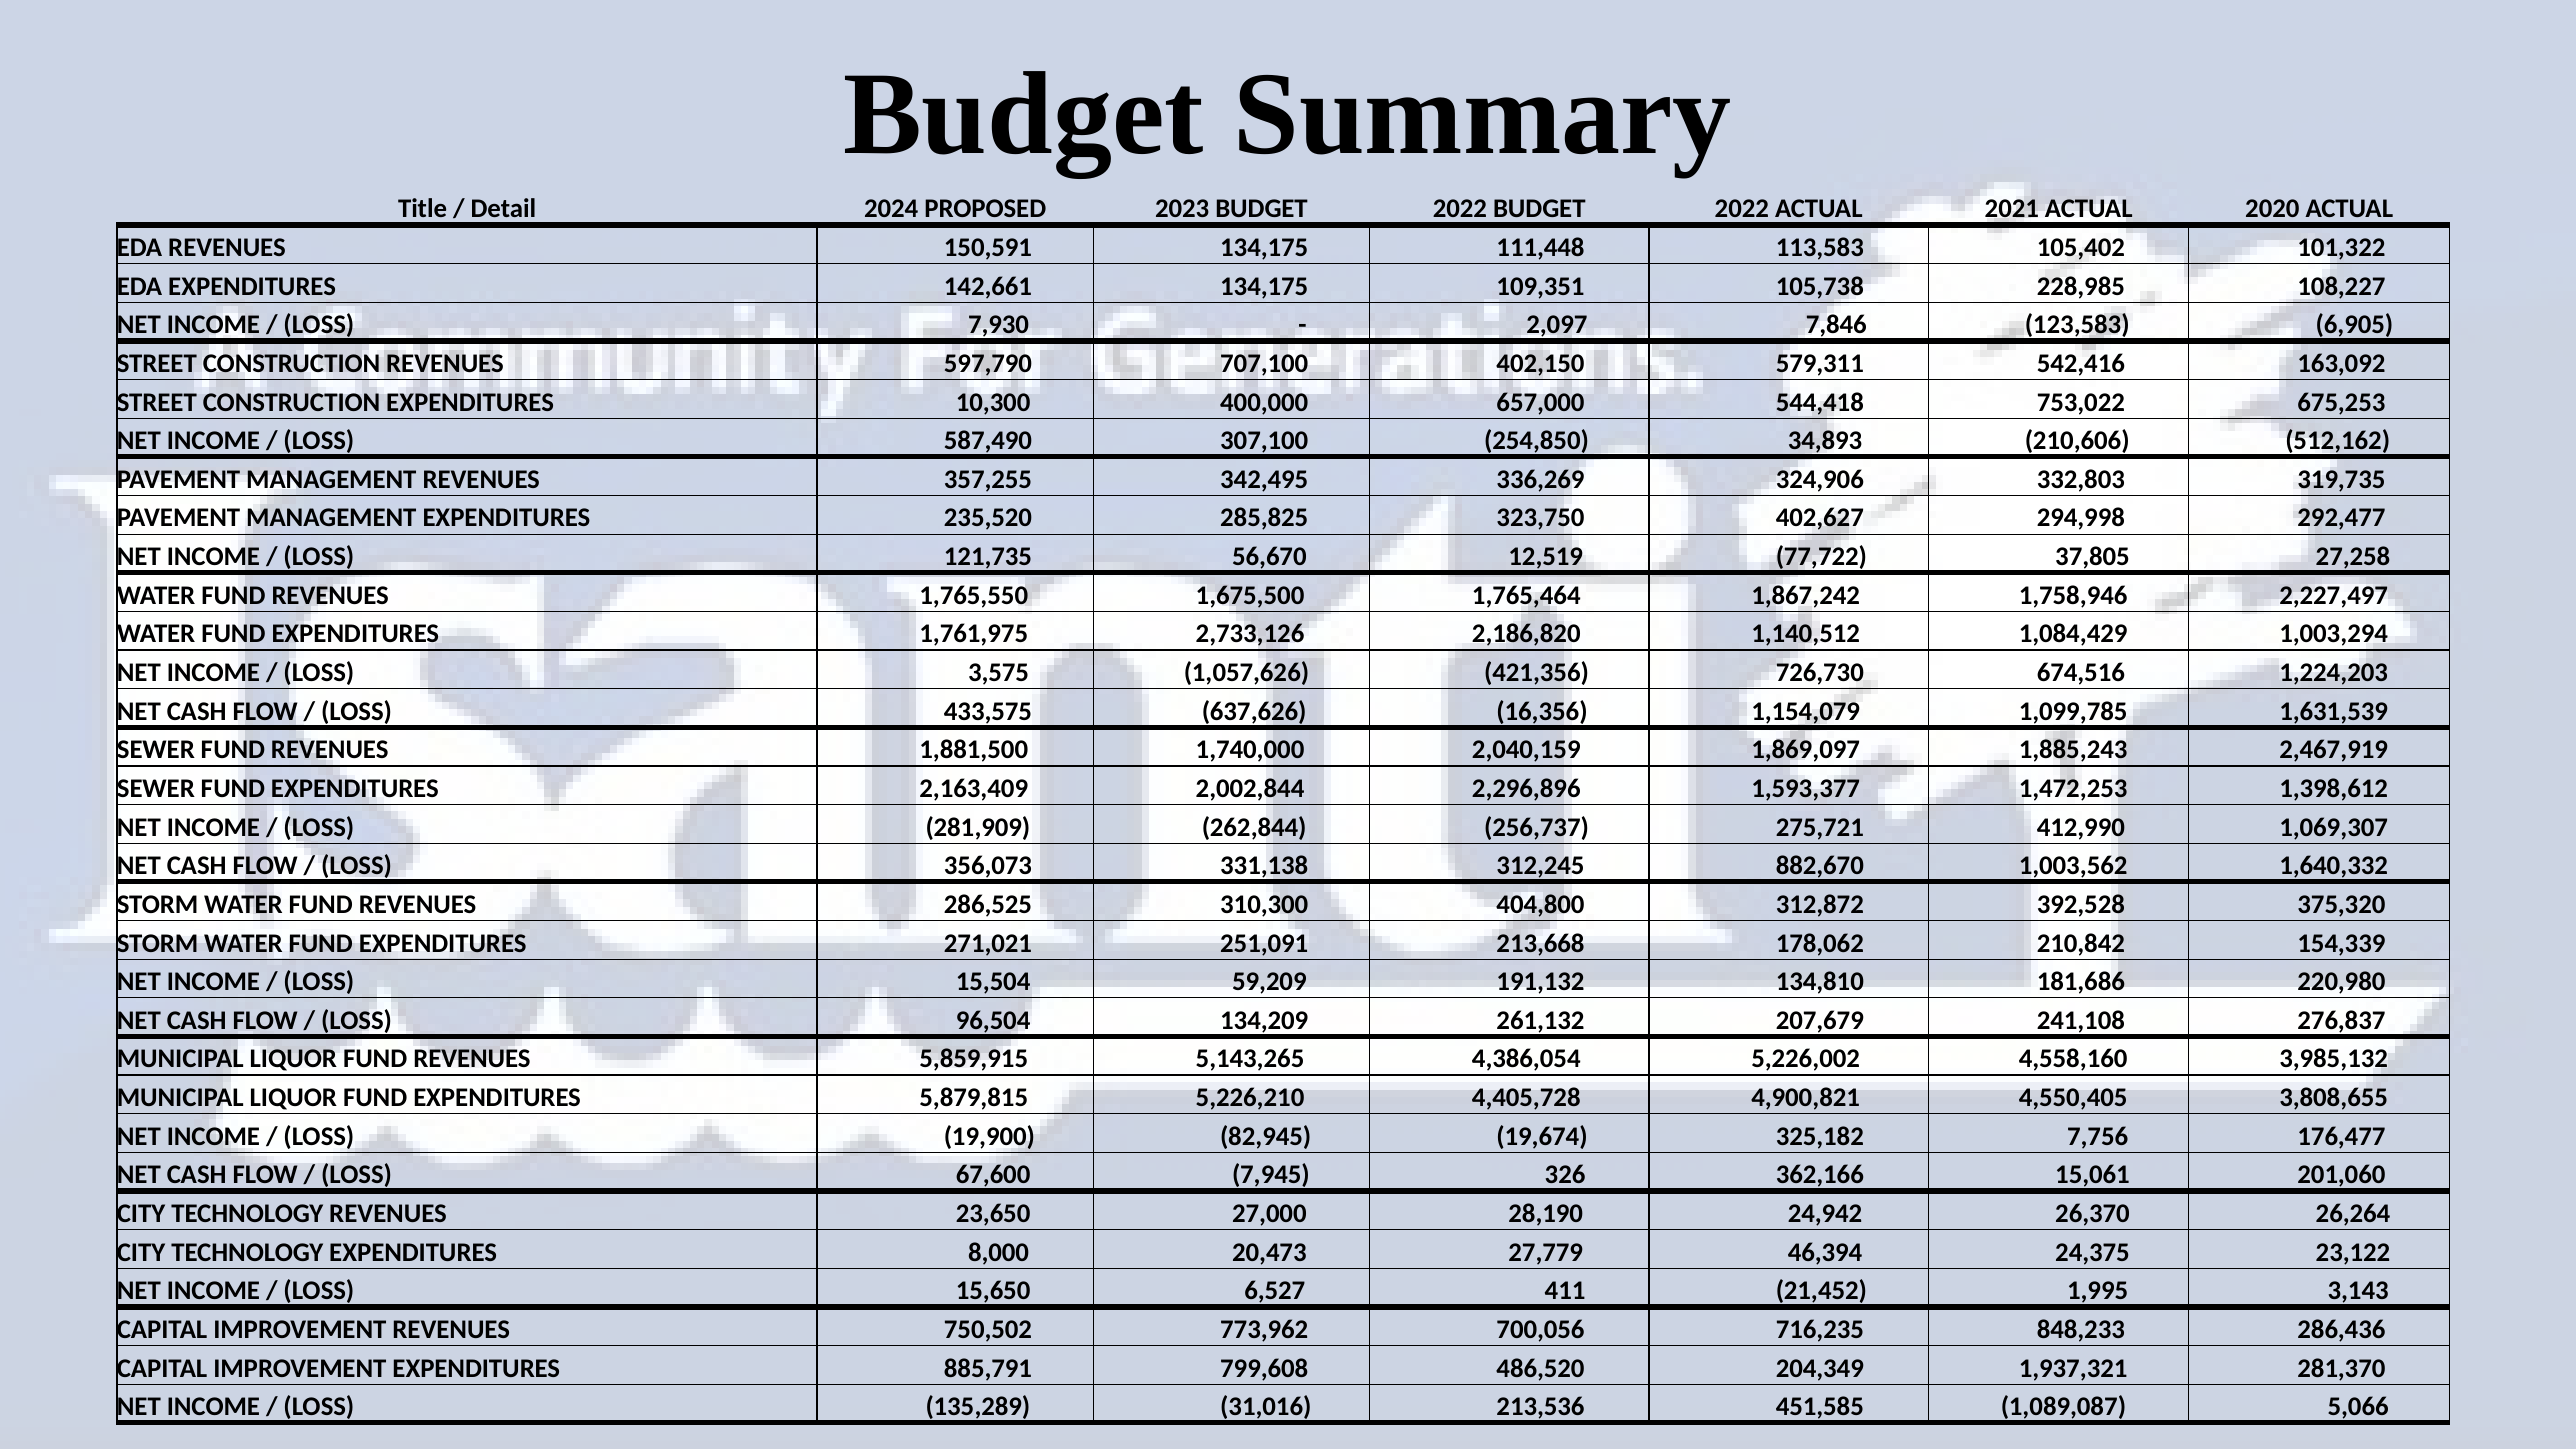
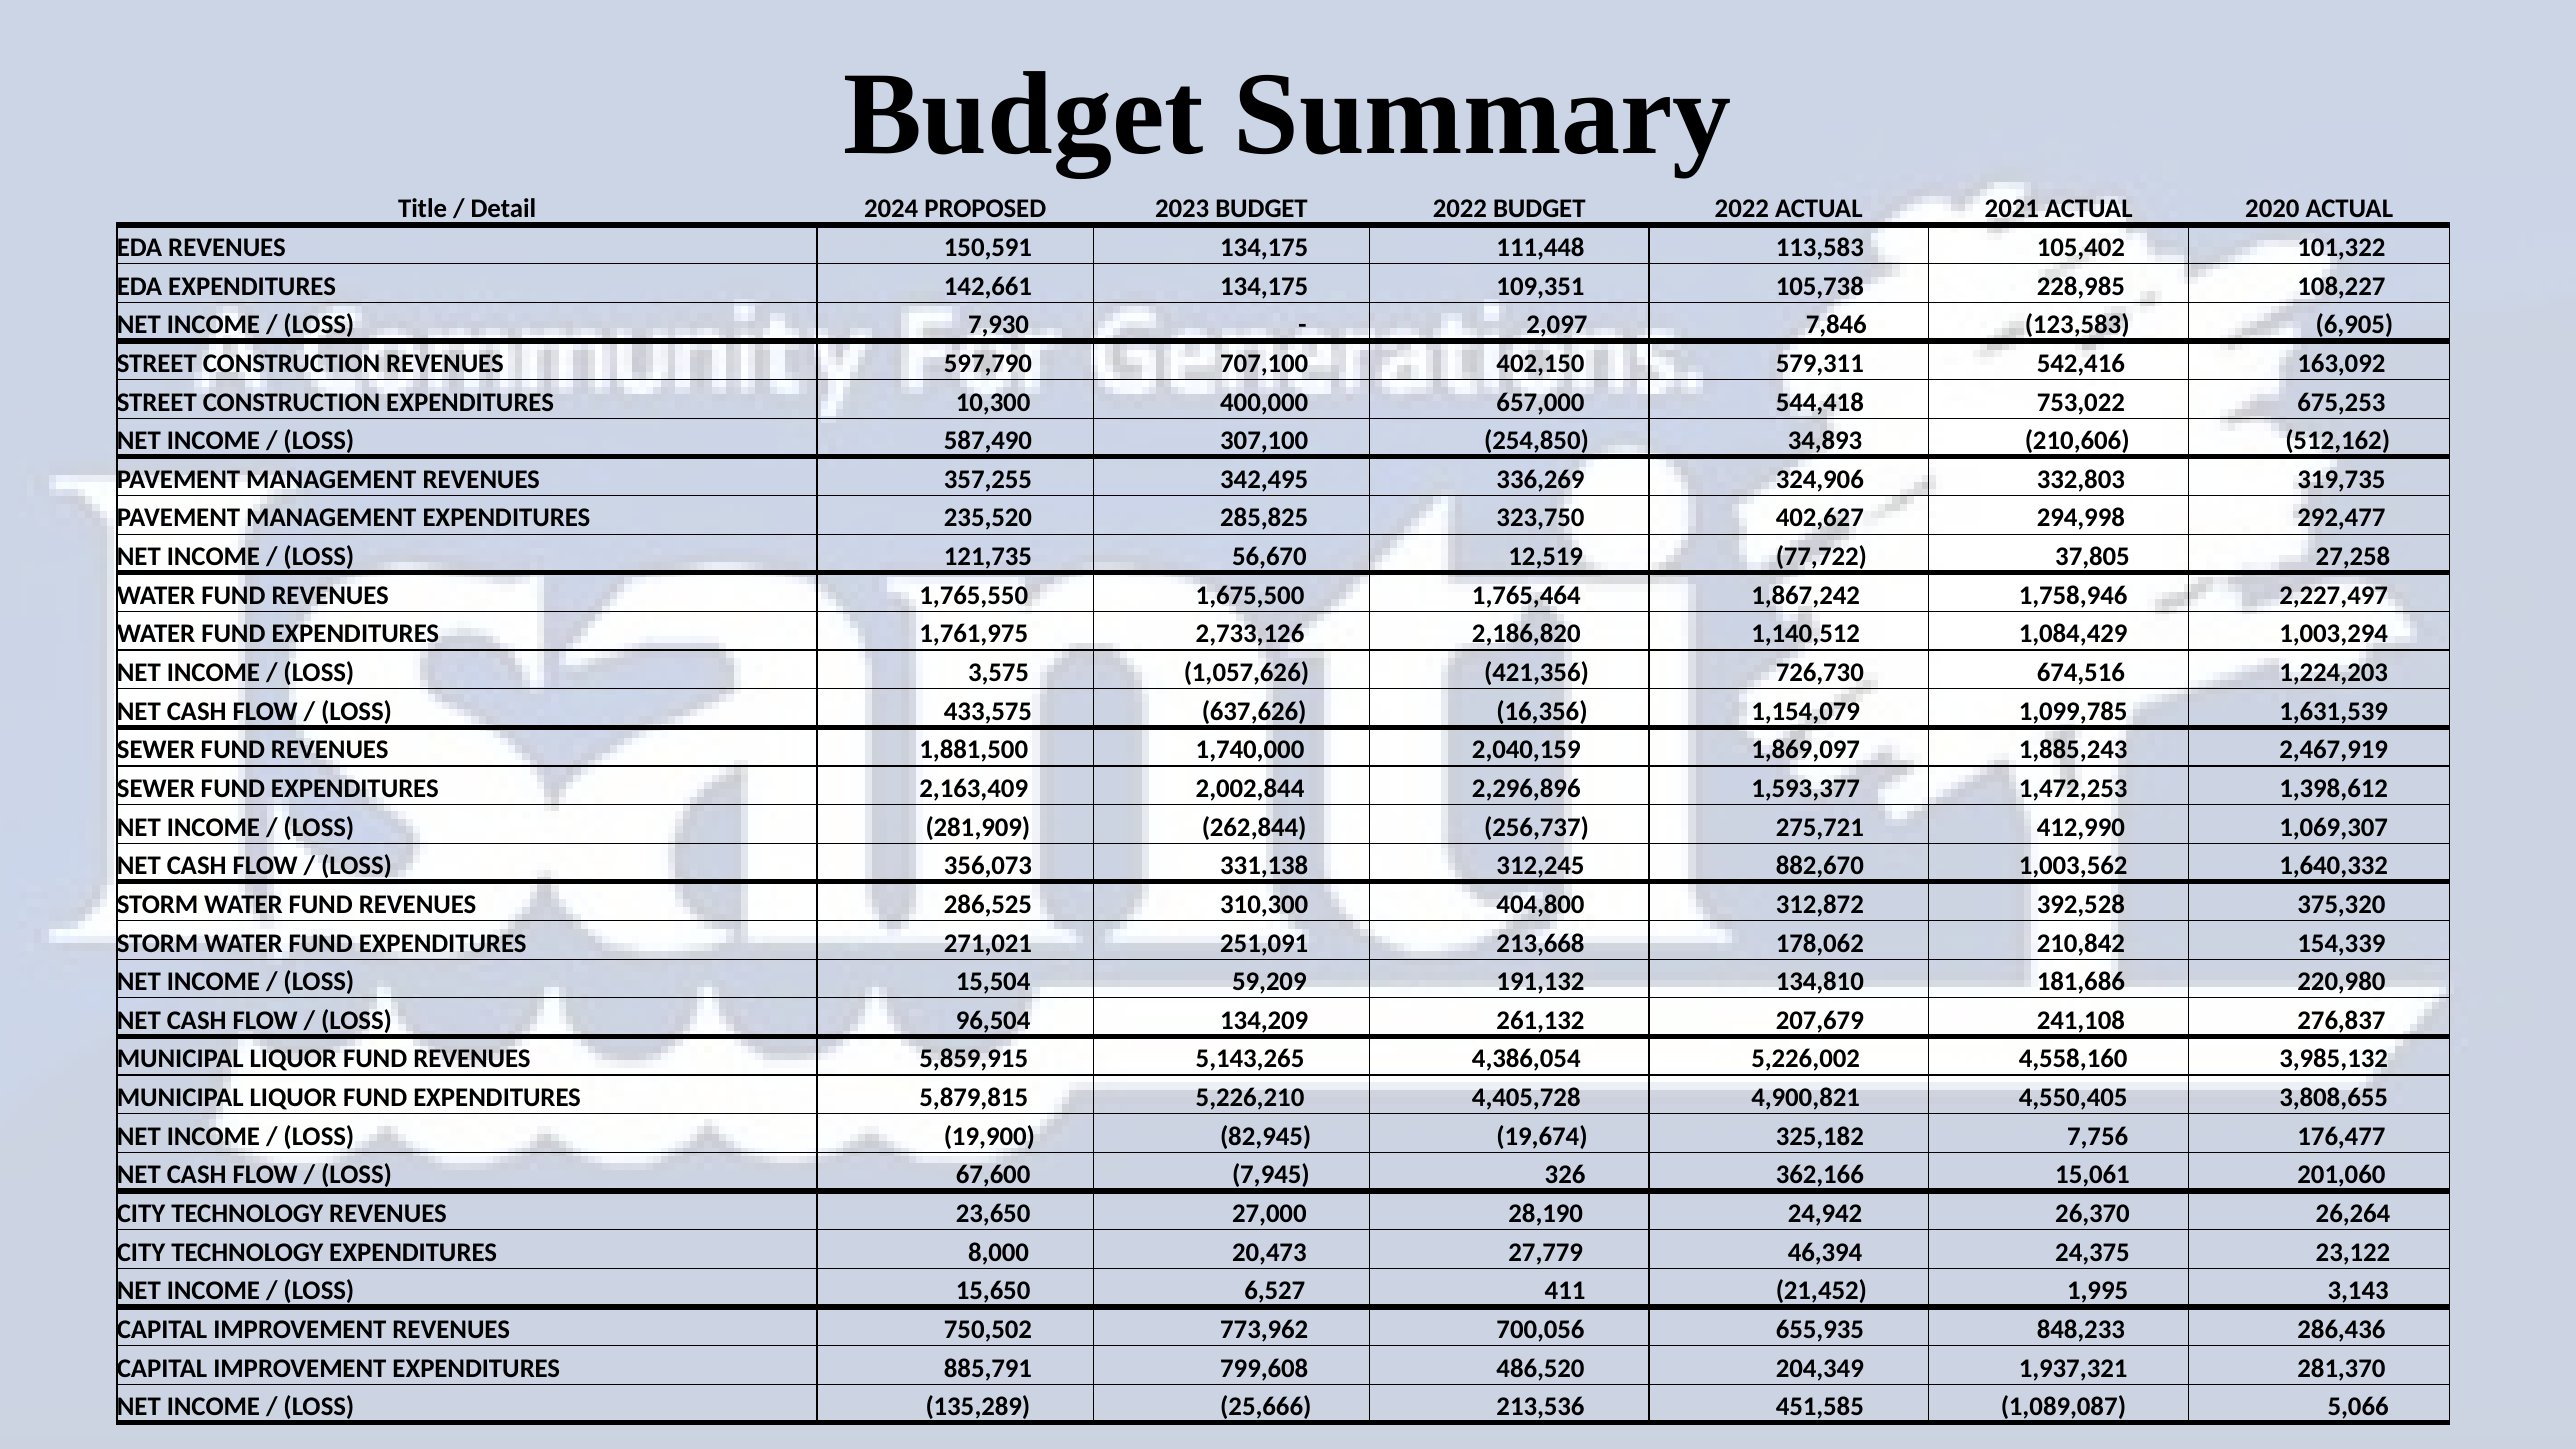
716,235: 716,235 -> 655,935
31,016: 31,016 -> 25,666
